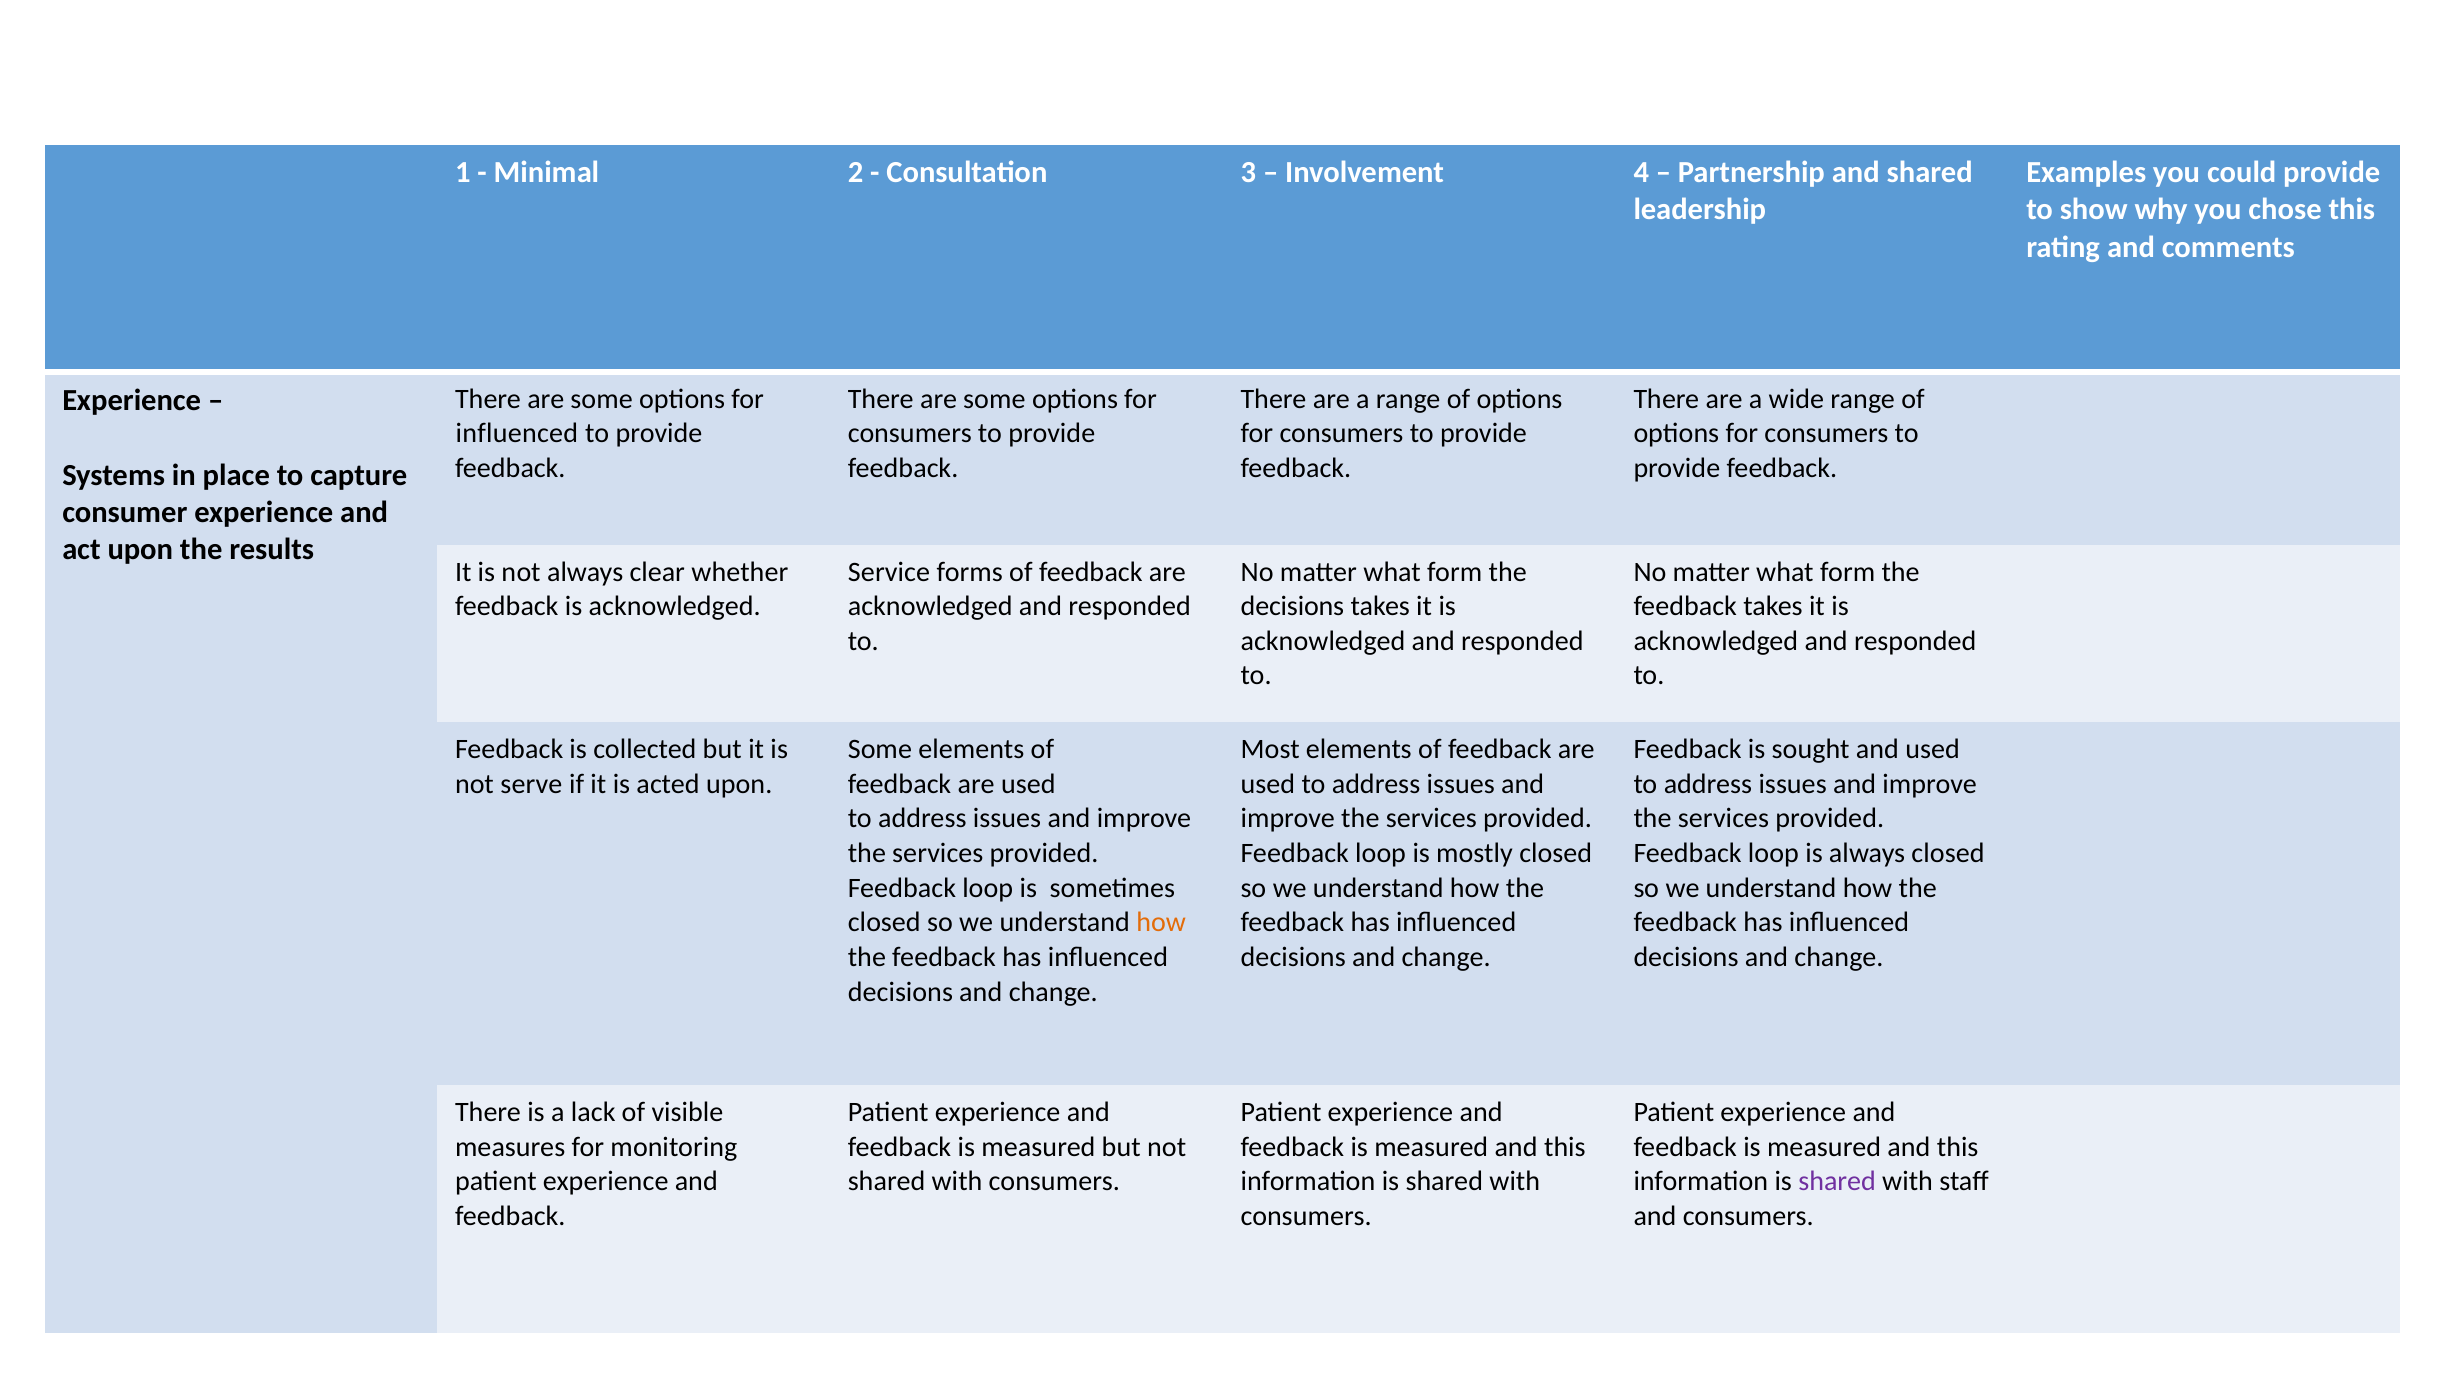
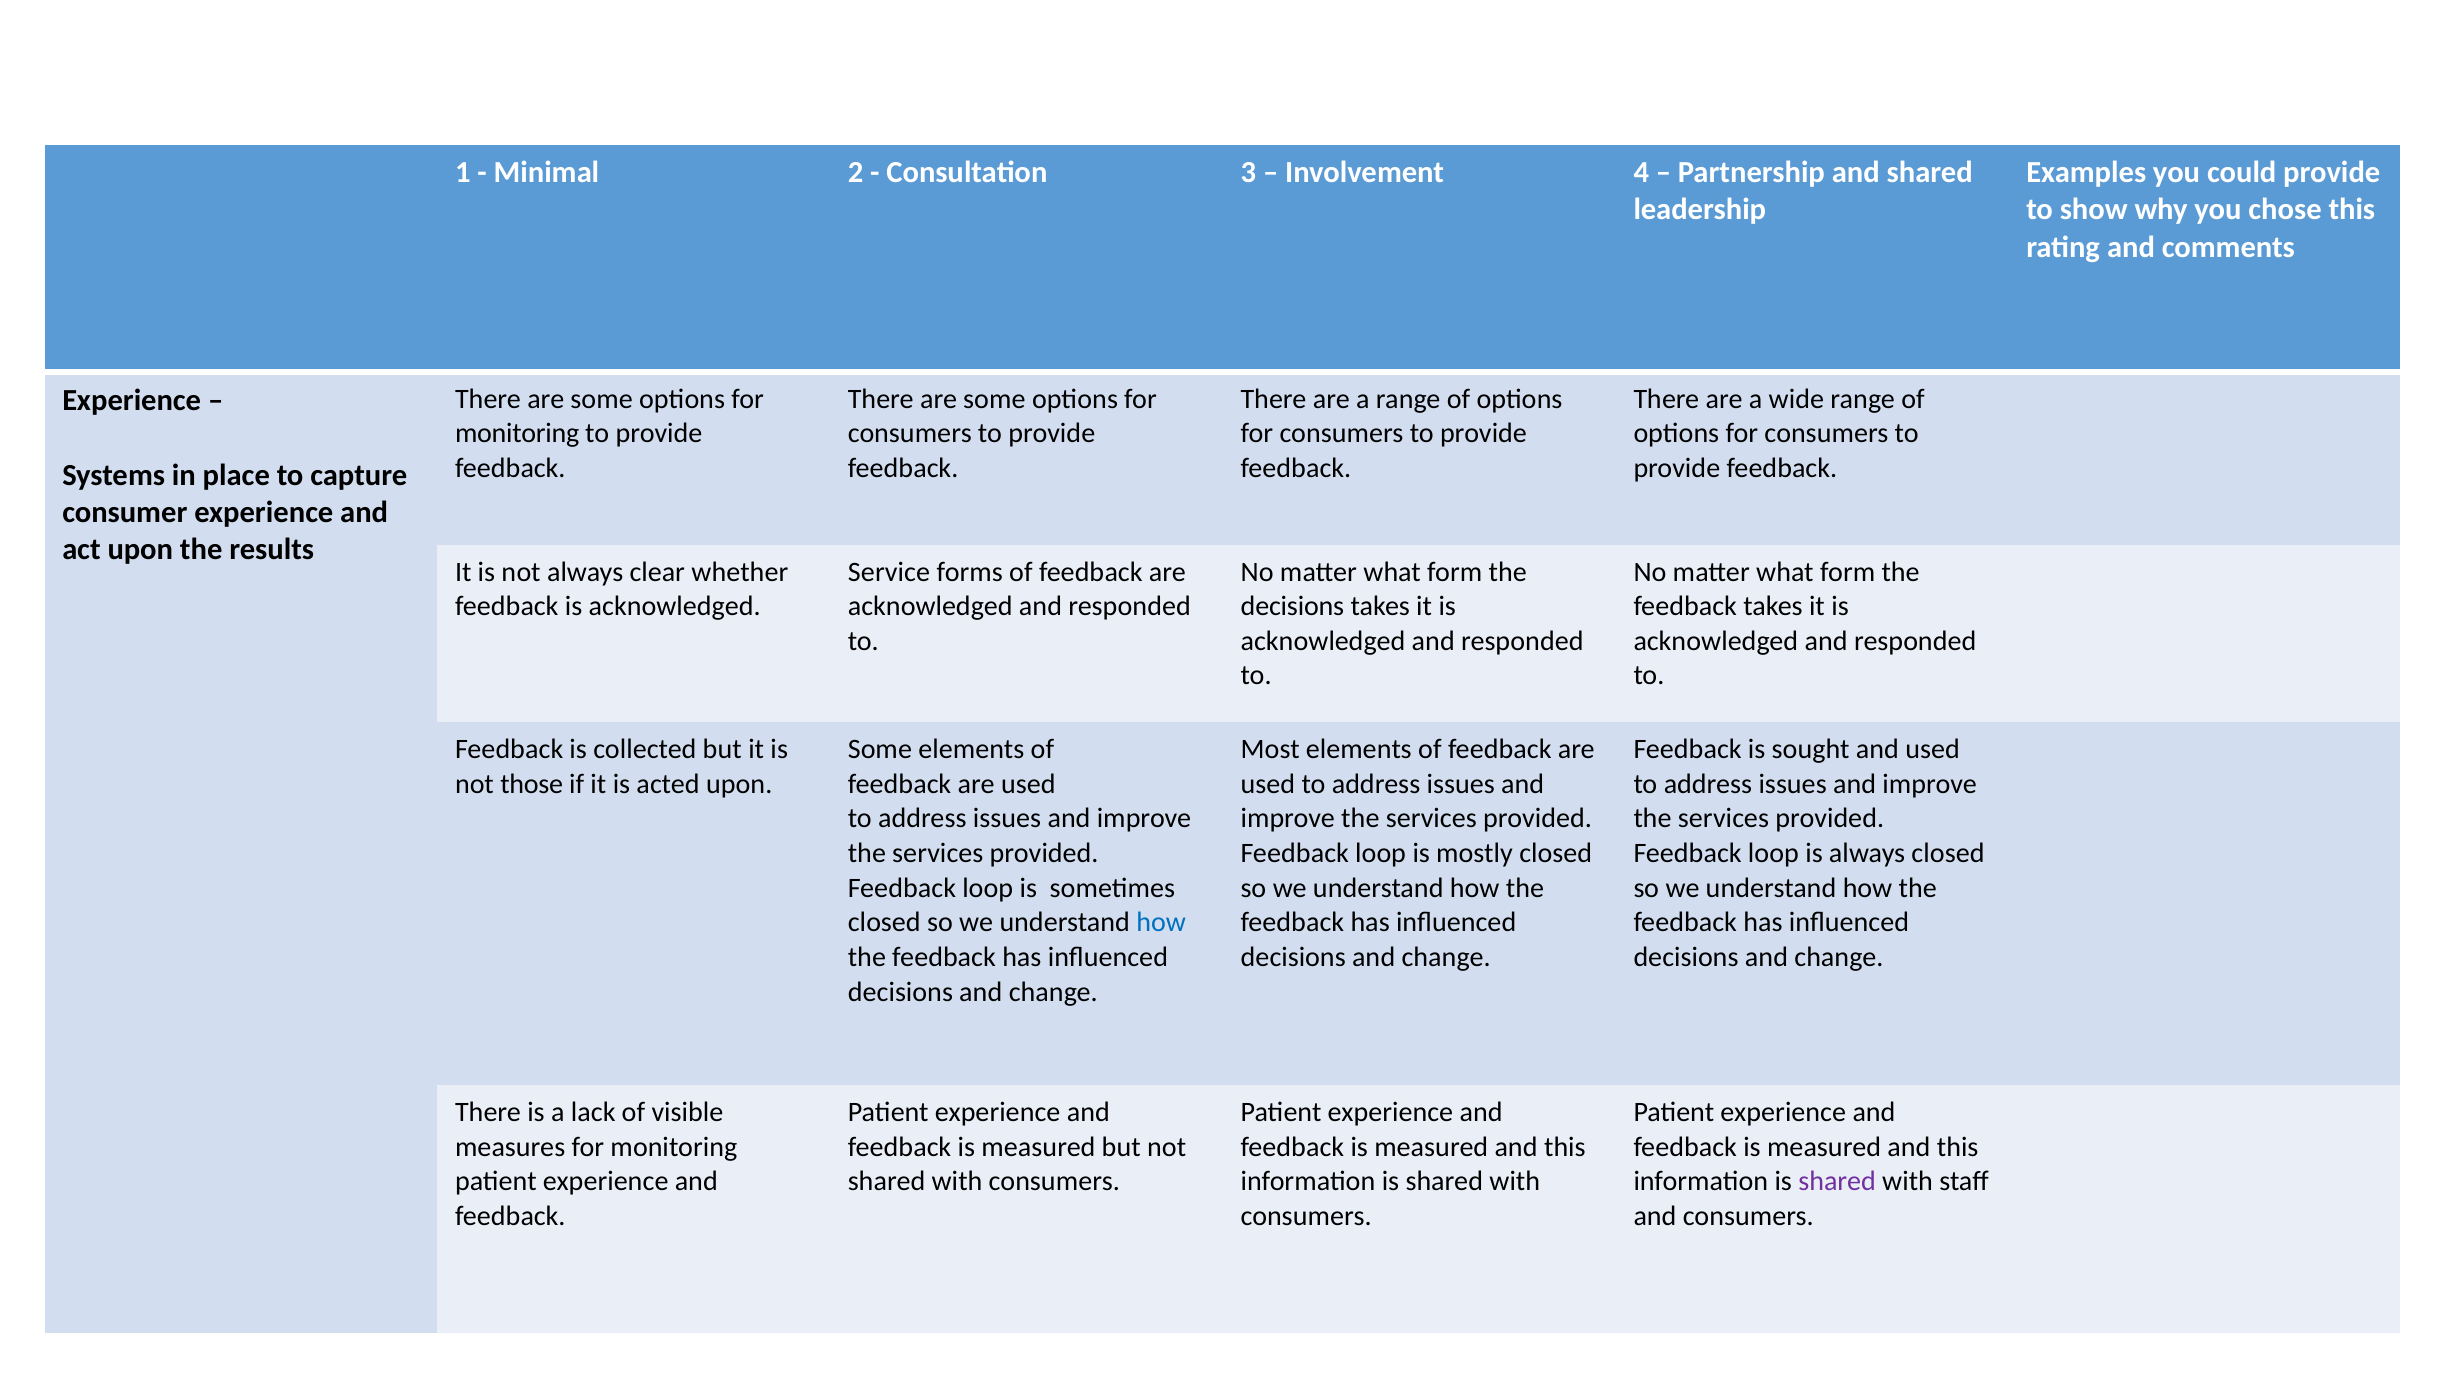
influenced at (517, 434): influenced -> monitoring
serve: serve -> those
how at (1161, 923) colour: orange -> blue
